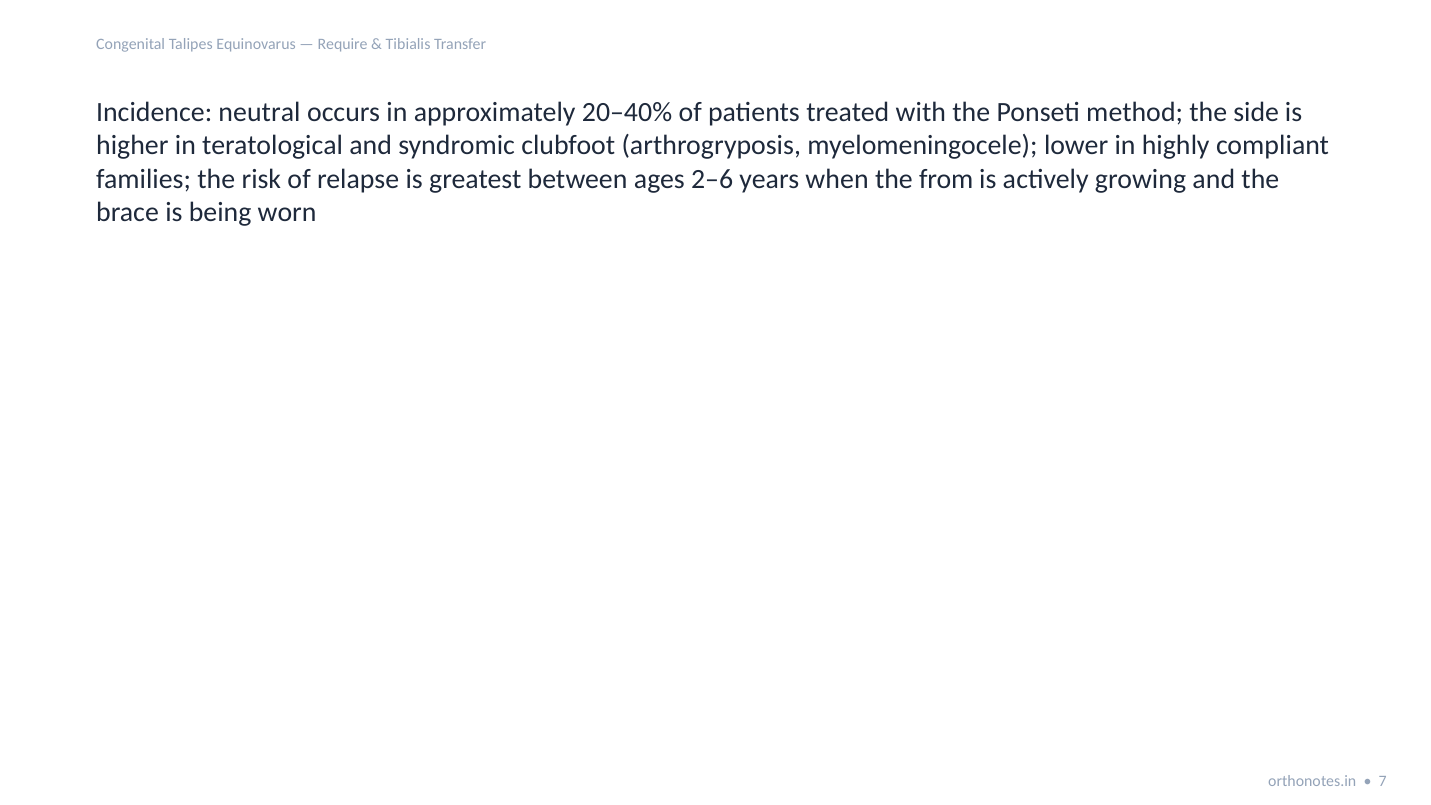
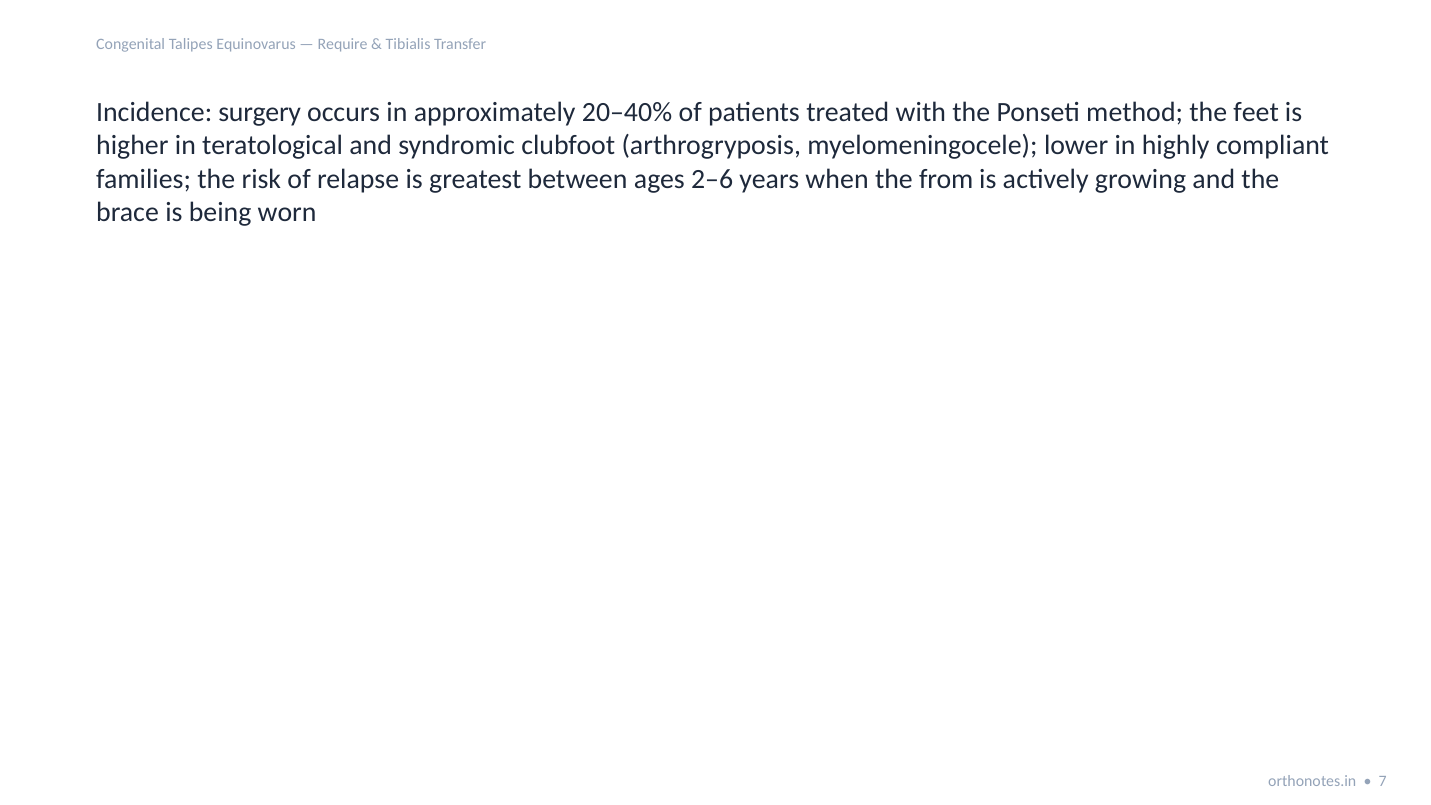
neutral: neutral -> surgery
side: side -> feet
